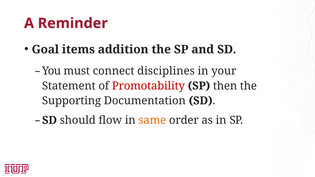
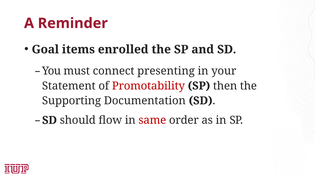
addition: addition -> enrolled
disciplines: disciplines -> presenting
same colour: orange -> red
